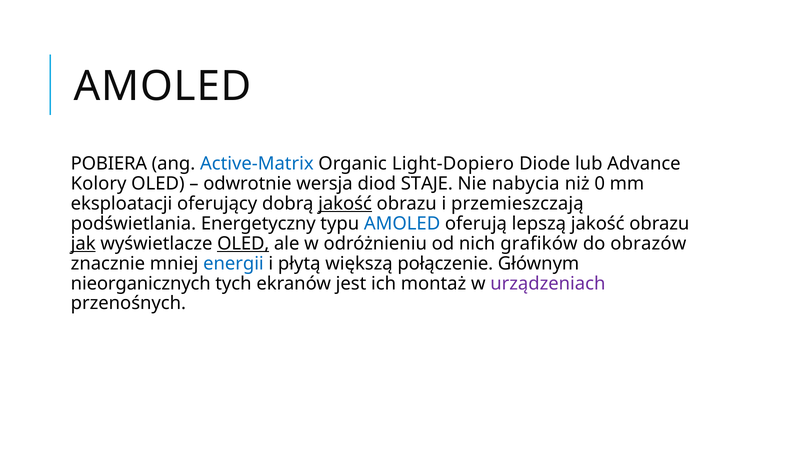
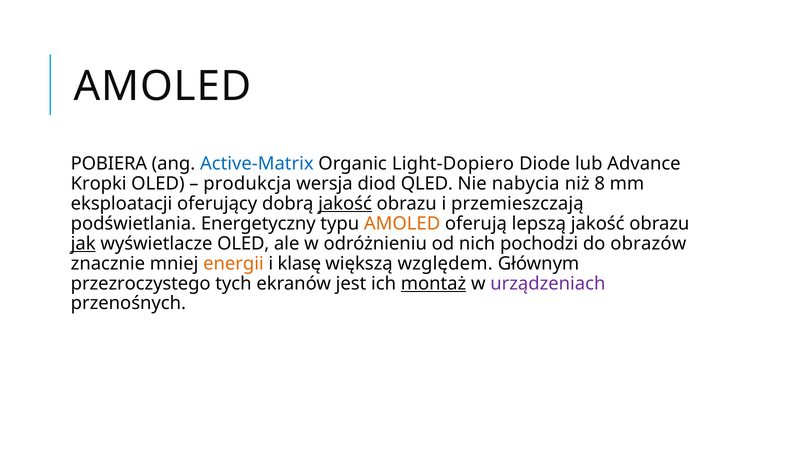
Kolory: Kolory -> Kropki
odwrotnie: odwrotnie -> produkcja
STAJE: STAJE -> QLED
0: 0 -> 8
AMOLED at (402, 224) colour: blue -> orange
OLED at (243, 244) underline: present -> none
grafików: grafików -> pochodzi
energii colour: blue -> orange
płytą: płytą -> klasę
połączenie: połączenie -> względem
nieorganicznych: nieorganicznych -> przezroczystego
montaż underline: none -> present
